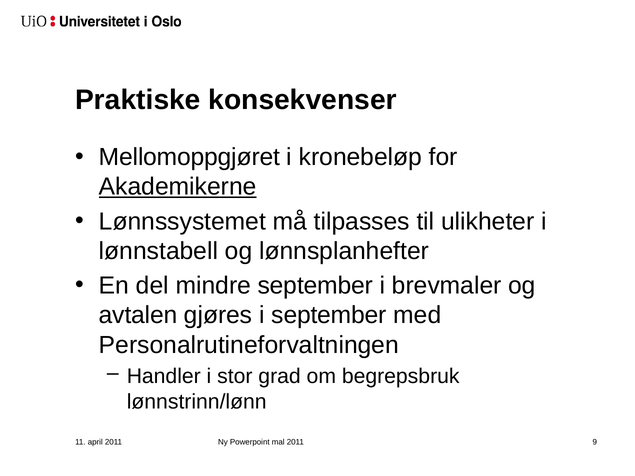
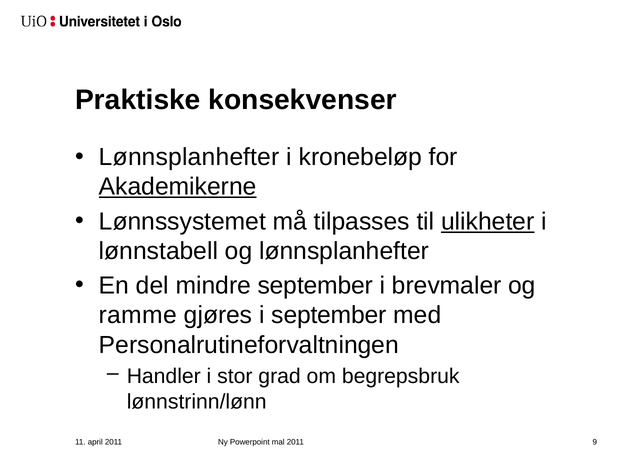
Mellomoppgjøret at (189, 157): Mellomoppgjøret -> Lønnsplanhefter
ulikheter underline: none -> present
avtalen: avtalen -> ramme
